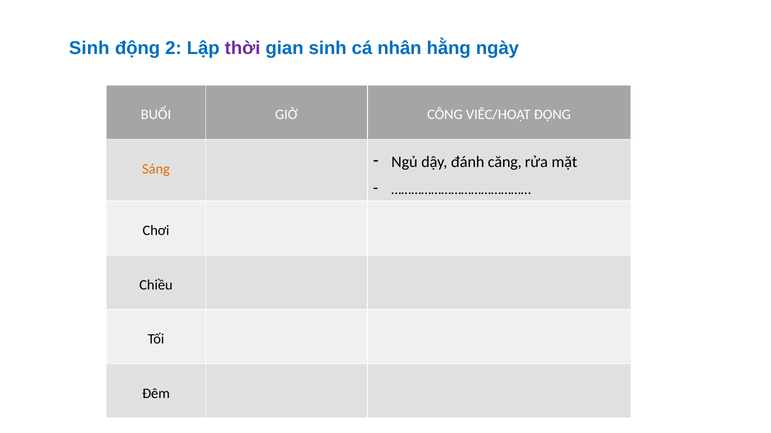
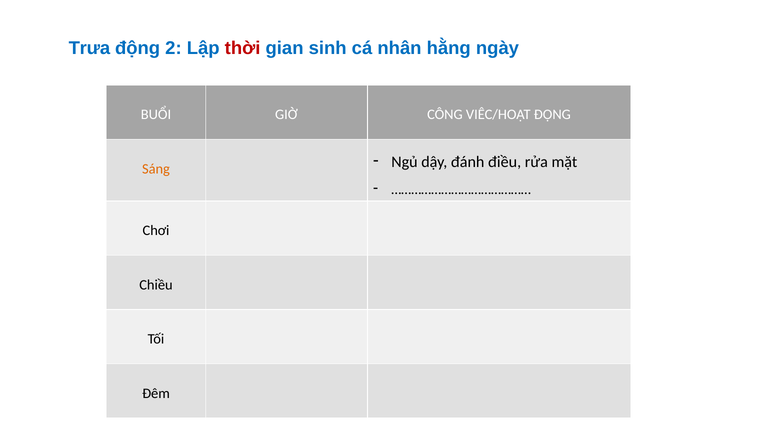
Sinh at (89, 48): Sinh -> Trưa
thời colour: purple -> red
căng: căng -> điều
